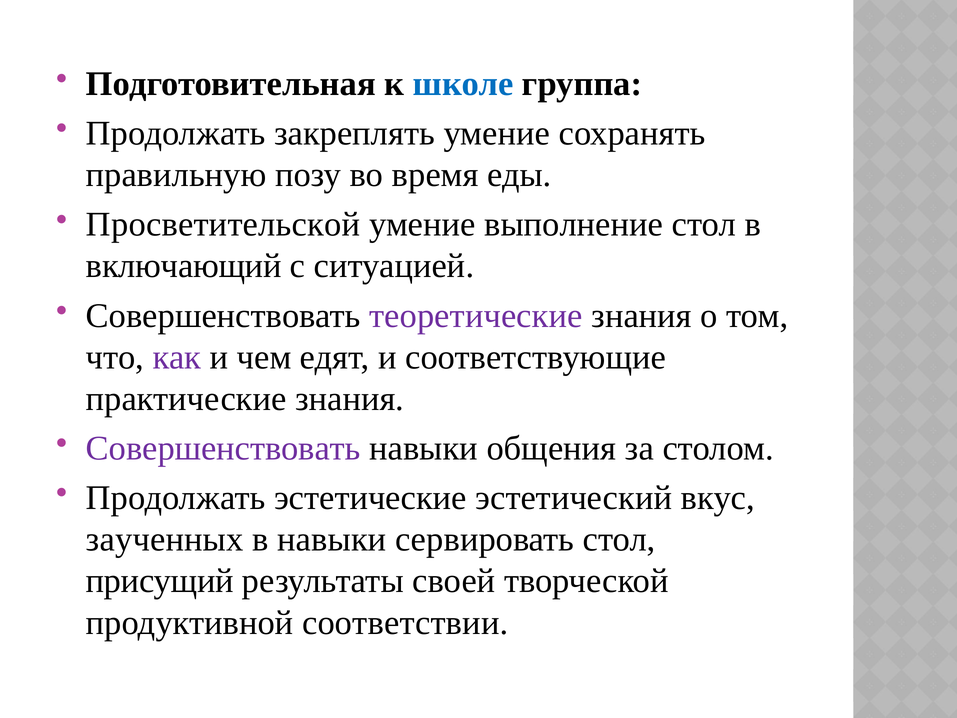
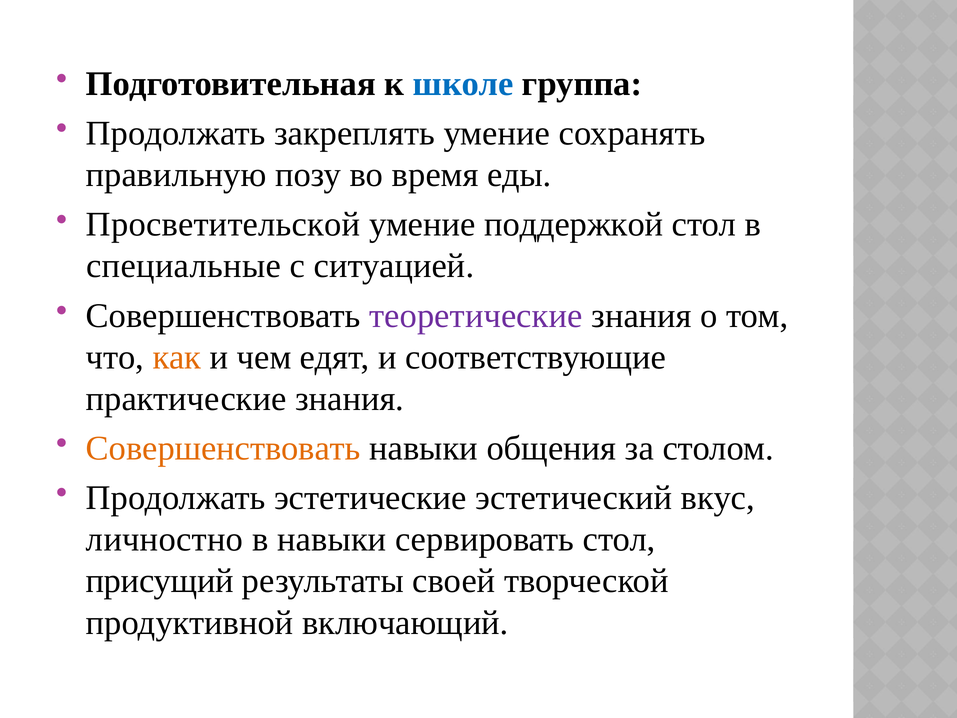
выполнение: выполнение -> поддержкой
включающий: включающий -> специальные
как colour: purple -> orange
Совершенствовать at (223, 448) colour: purple -> orange
заученных: заученных -> личностно
соответствии: соответствии -> включающий
